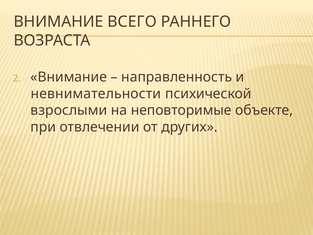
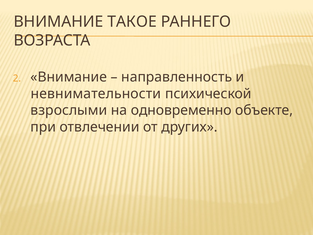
ВСЕГО: ВСЕГО -> ТАКОЕ
неповторимые: неповторимые -> одновременно
